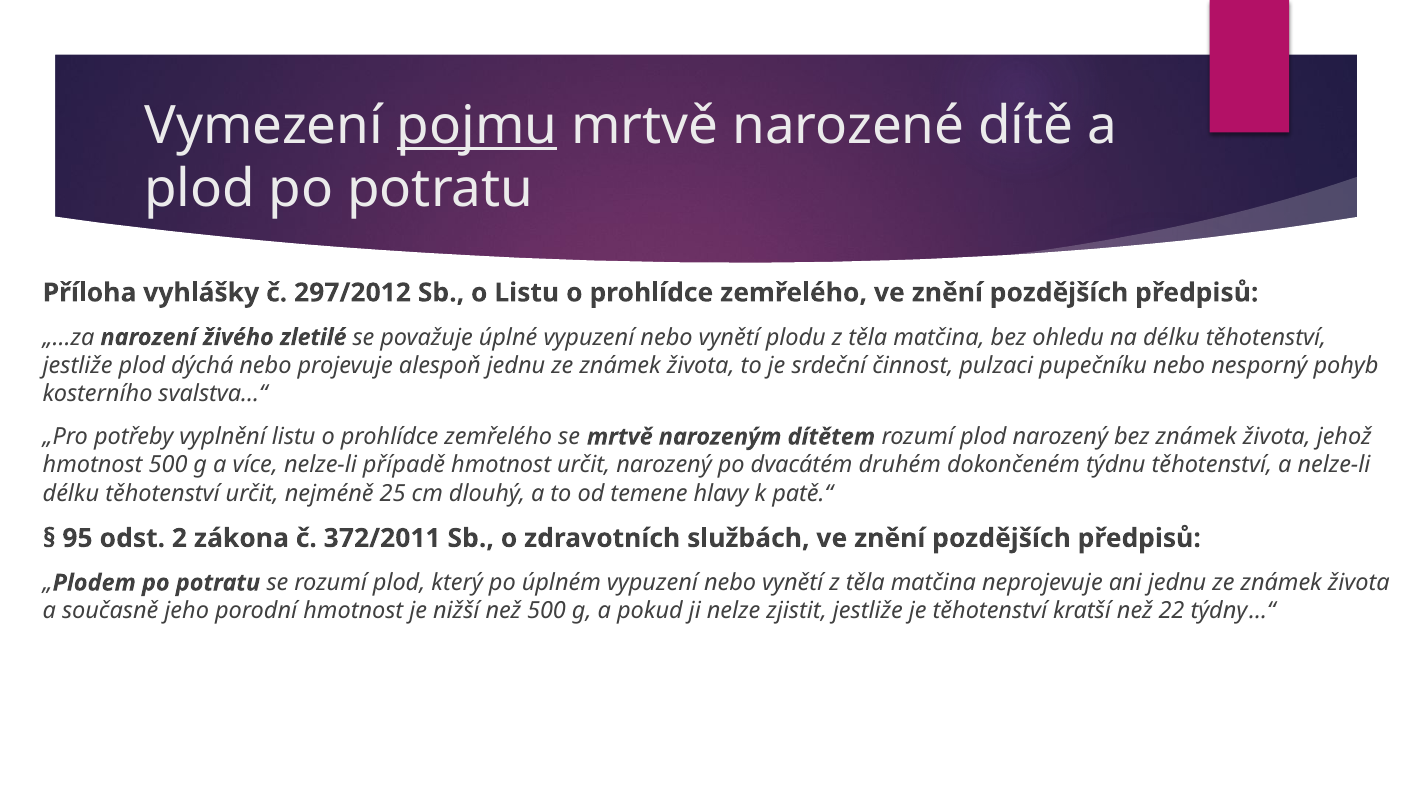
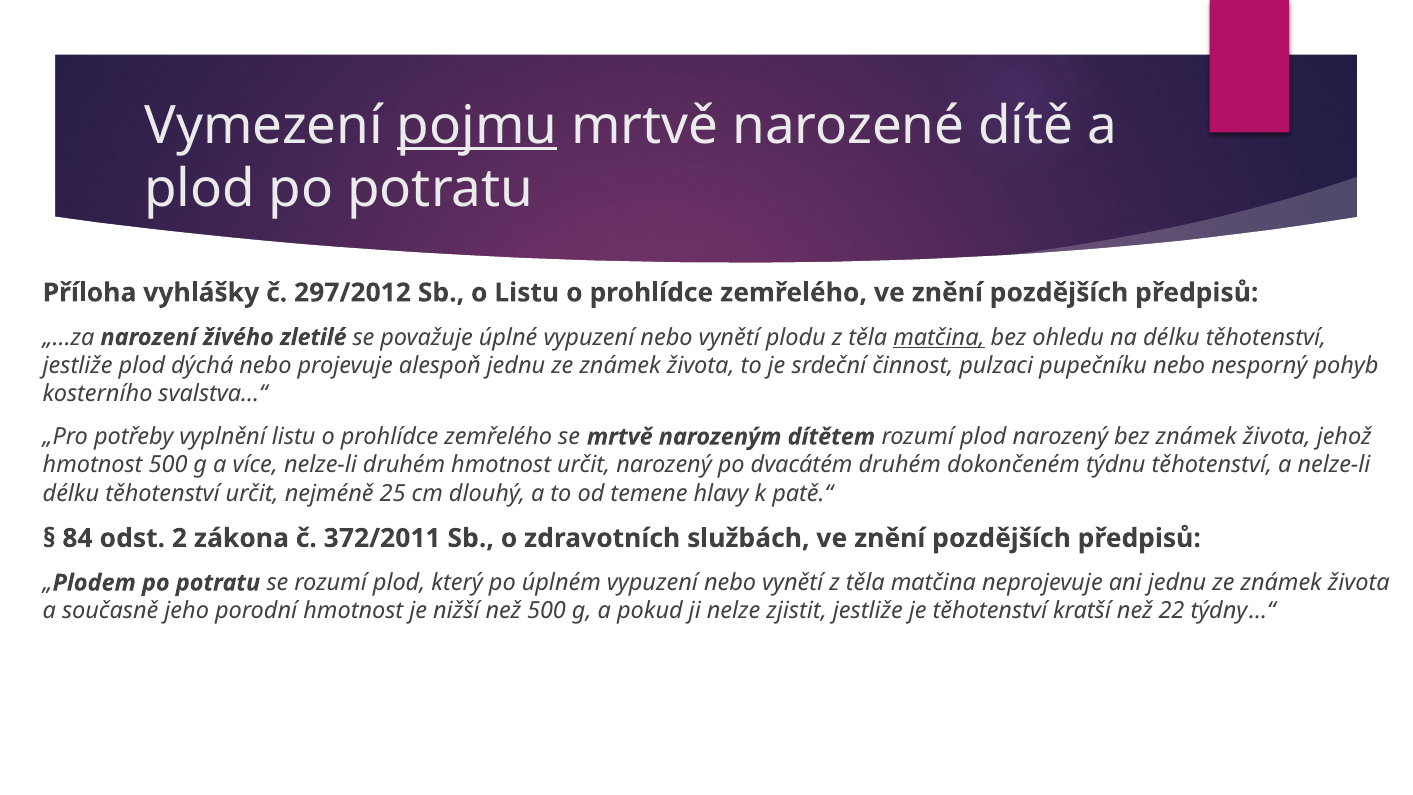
matčina at (939, 337) underline: none -> present
nelze-li případě: případě -> druhém
95: 95 -> 84
